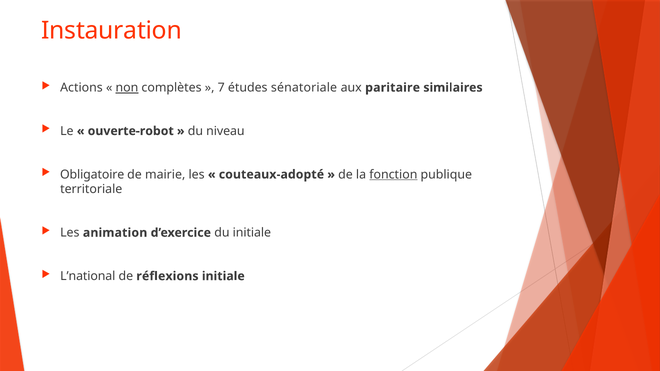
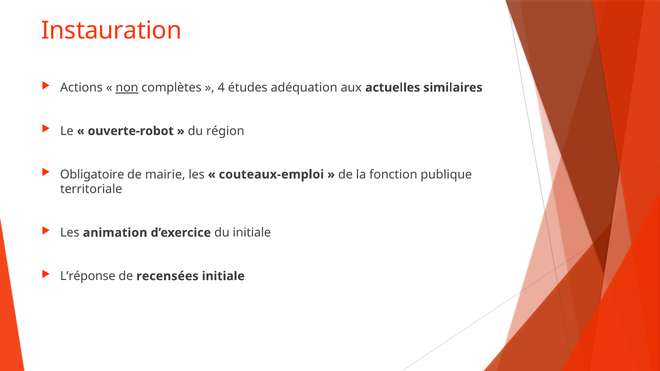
7: 7 -> 4
sénatoriale: sénatoriale -> adéquation
paritaire: paritaire -> actuelles
niveau: niveau -> région
couteaux-adopté: couteaux-adopté -> couteaux-emploi
fonction underline: present -> none
L’national: L’national -> L’réponse
réflexions: réflexions -> recensées
